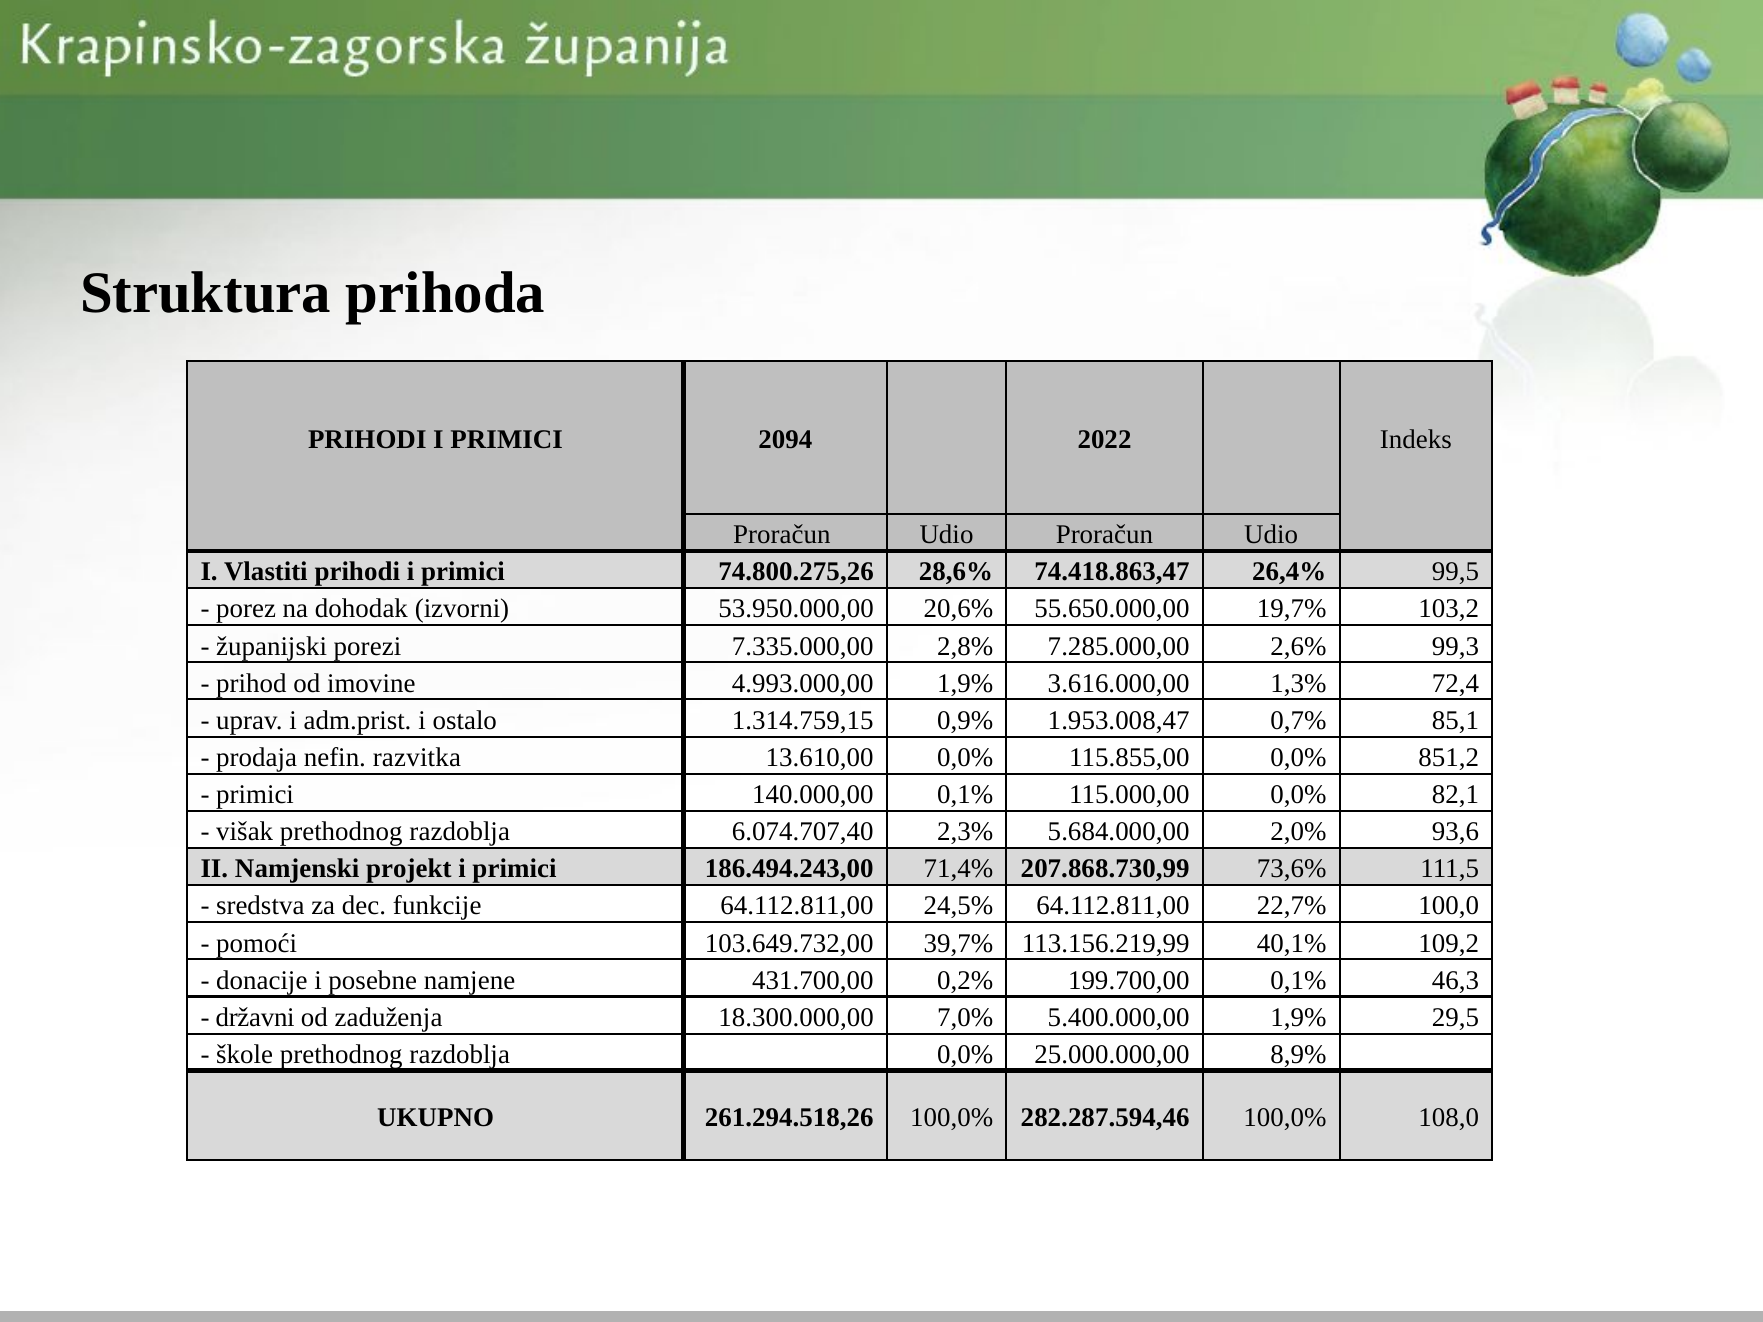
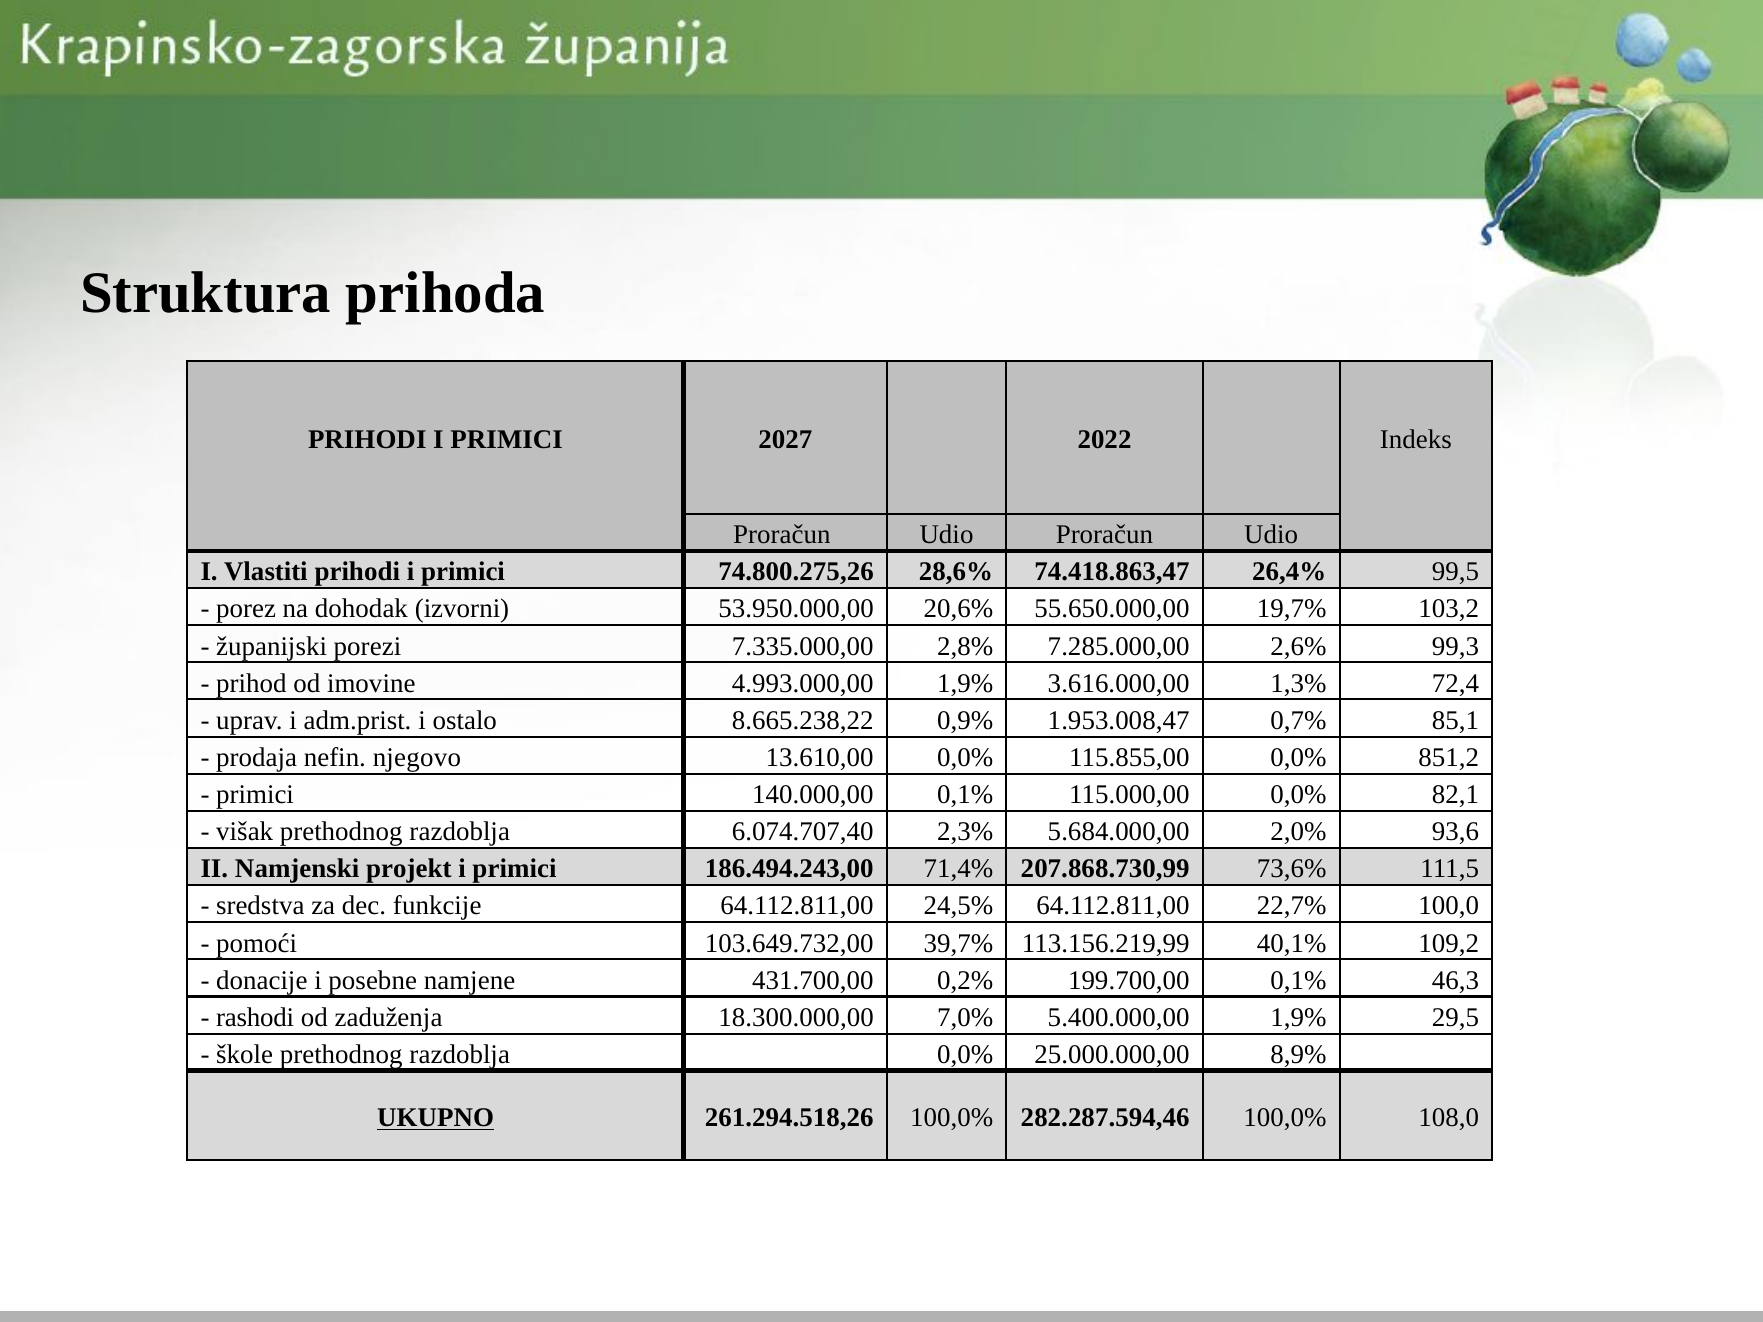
2094: 2094 -> 2027
1.314.759,15: 1.314.759,15 -> 8.665.238,22
razvitka: razvitka -> njegovo
državni: državni -> rashodi
UKUPNO underline: none -> present
